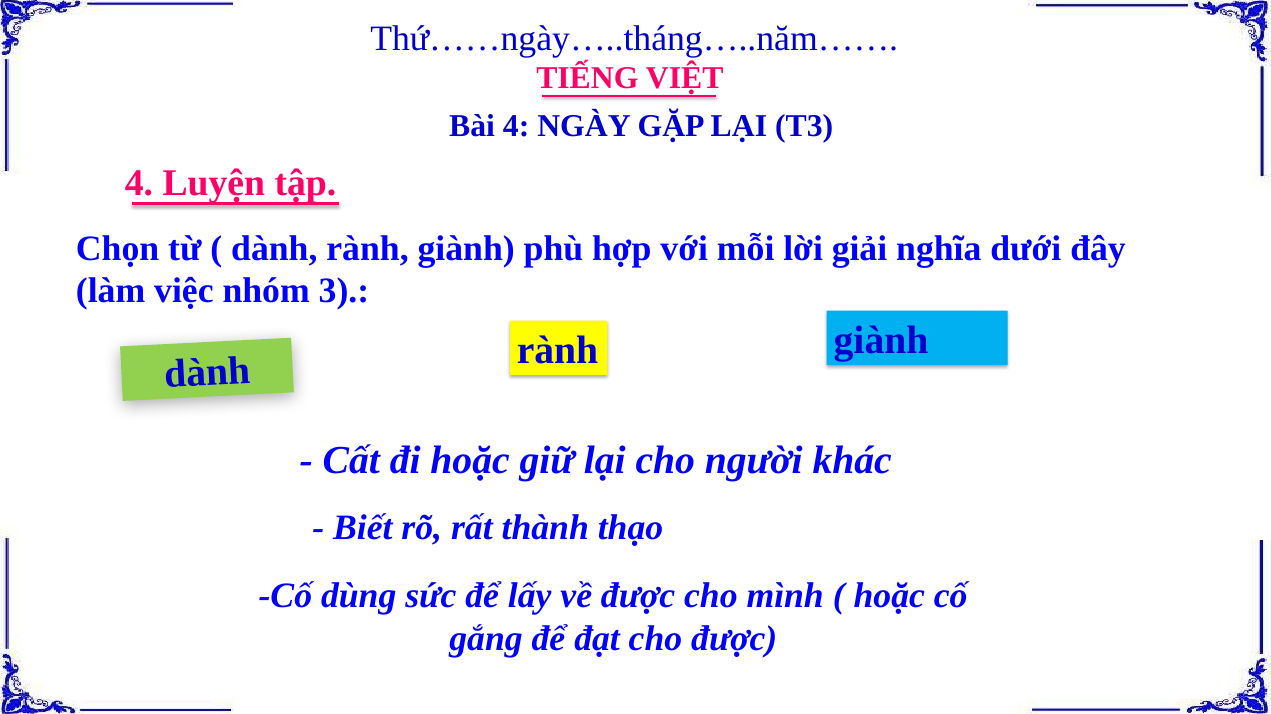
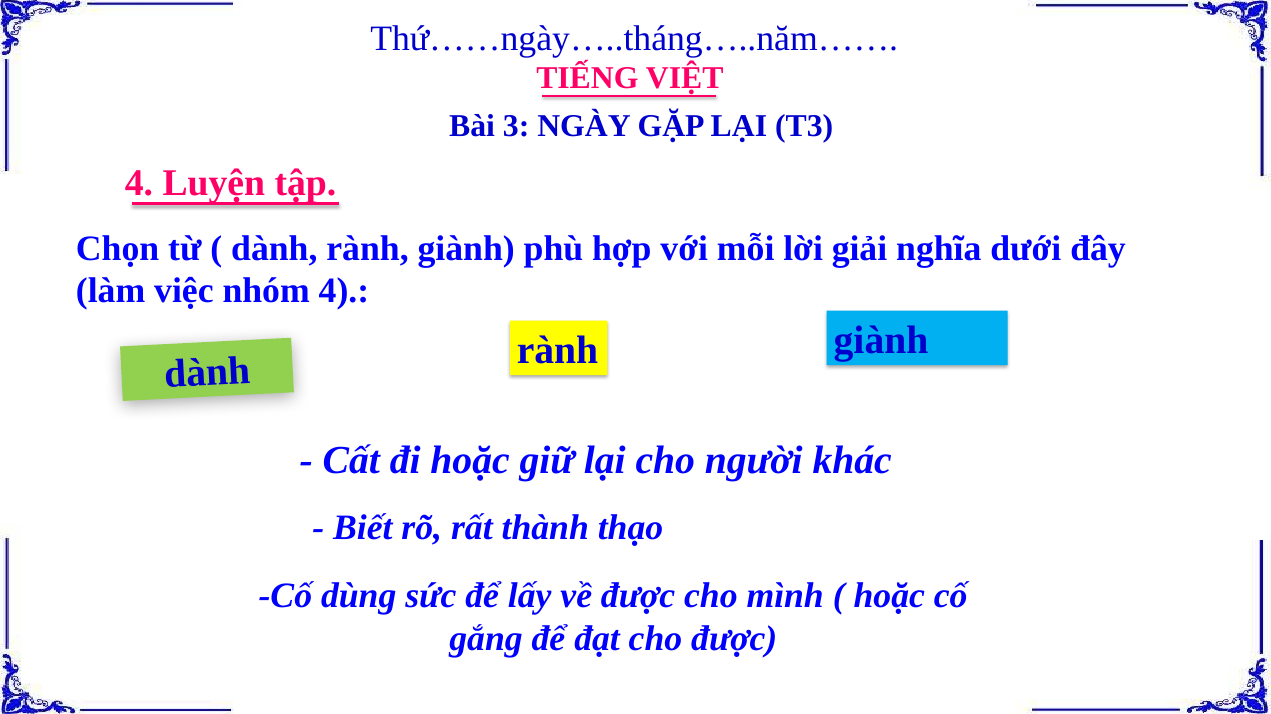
Bài 4: 4 -> 3
nhóm 3: 3 -> 4
